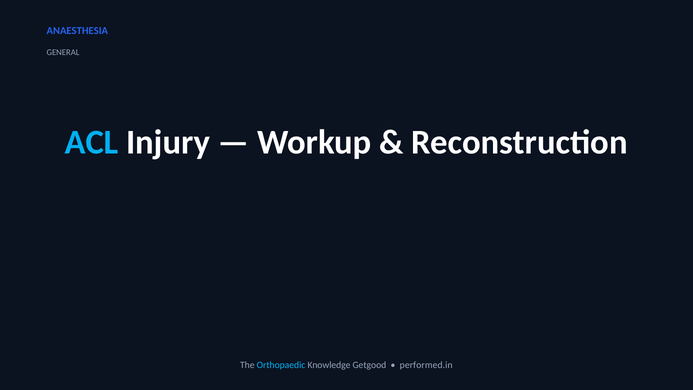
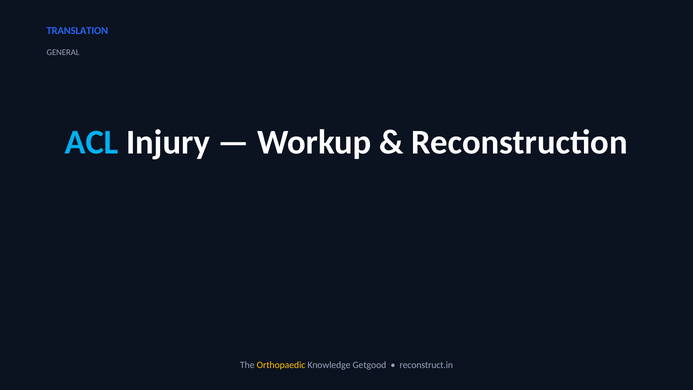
ANAESTHESIA: ANAESTHESIA -> TRANSLATION
Orthopaedic colour: light blue -> yellow
performed.in: performed.in -> reconstruct.in
